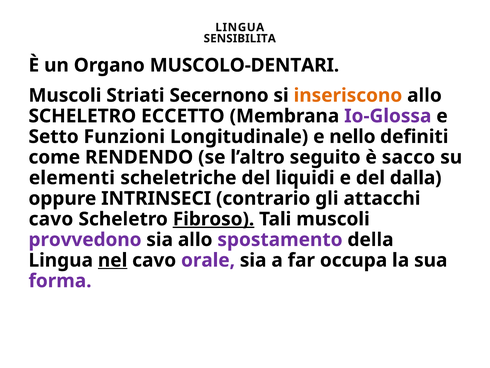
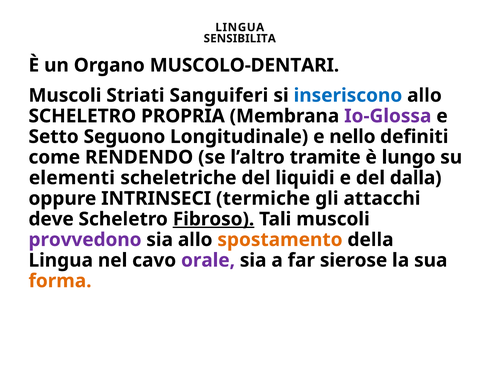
Secernono: Secernono -> Sanguiferi
inseriscono colour: orange -> blue
ECCETTO: ECCETTO -> PROPRIA
Funzioni: Funzioni -> Seguono
seguito: seguito -> tramite
sacco: sacco -> lungo
contrario: contrario -> termiche
cavo at (51, 219): cavo -> deve
spostamento colour: purple -> orange
nel underline: present -> none
occupa: occupa -> sierose
forma colour: purple -> orange
